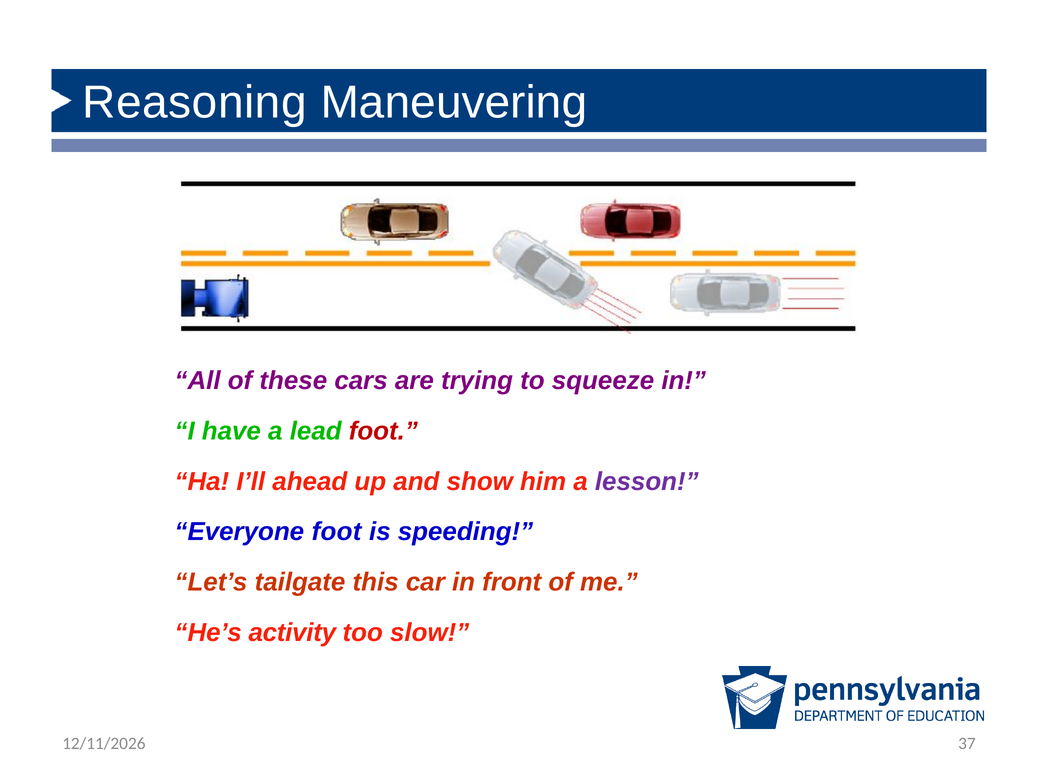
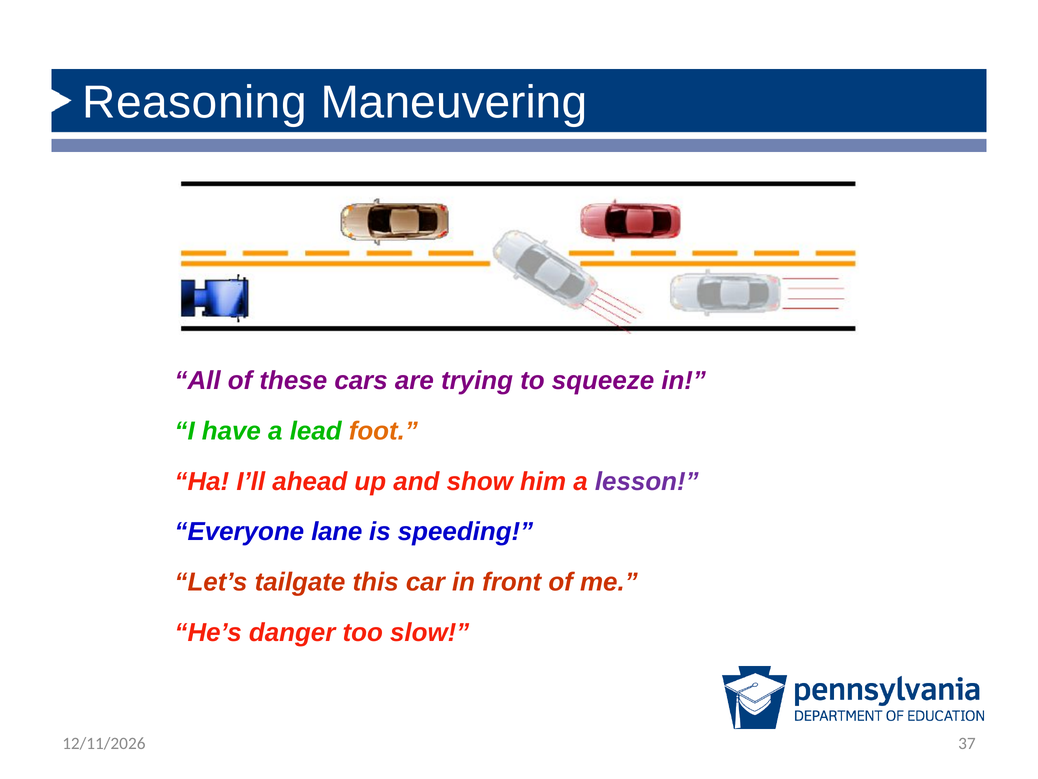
foot at (383, 431) colour: red -> orange
Everyone foot: foot -> lane
activity: activity -> danger
